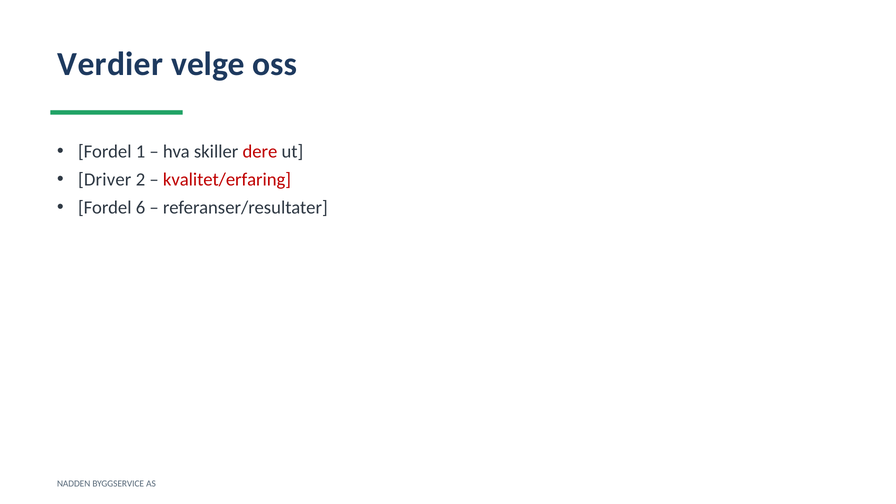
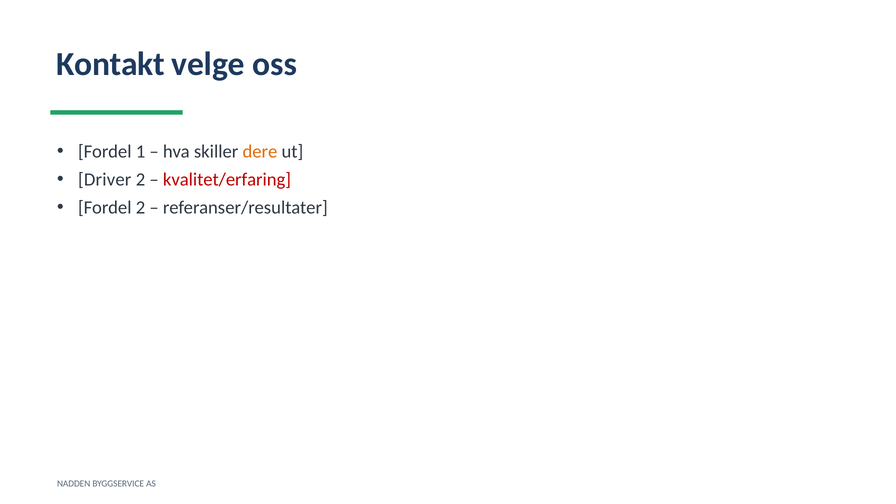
Verdier: Verdier -> Kontakt
dere colour: red -> orange
Fordel 6: 6 -> 2
